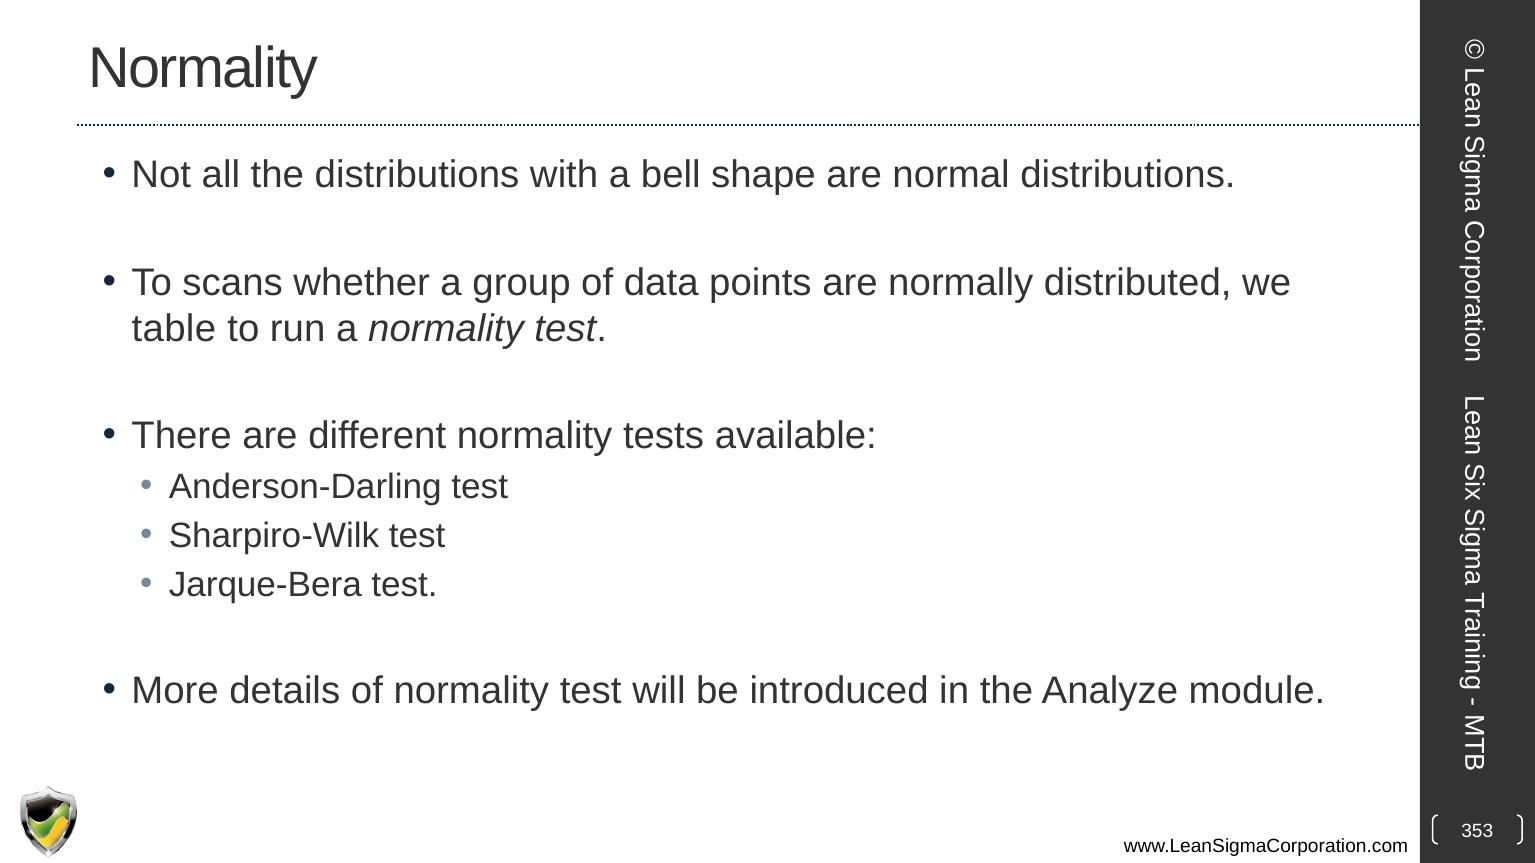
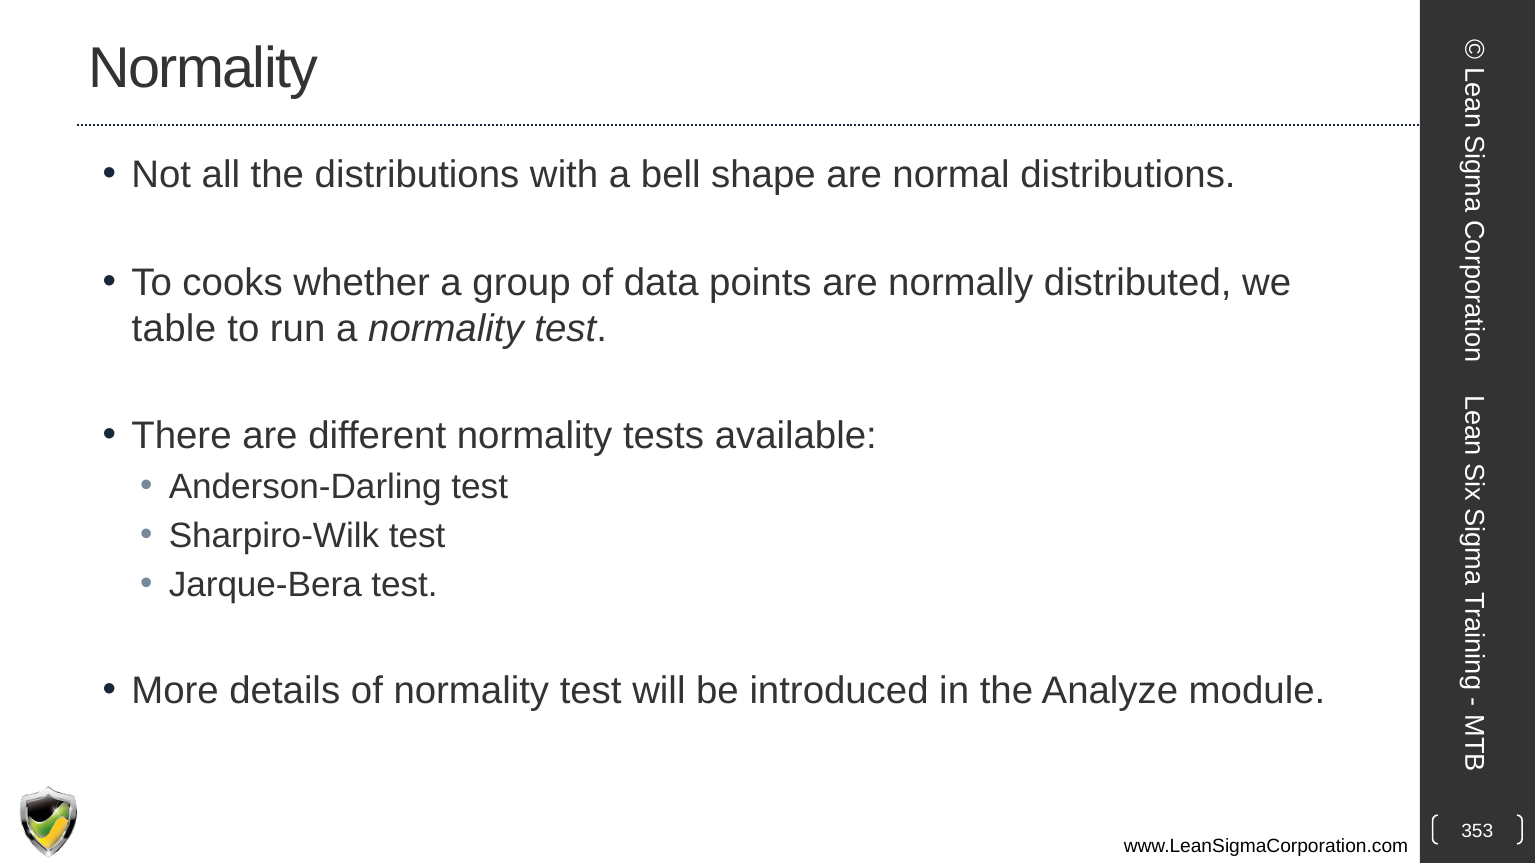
scans: scans -> cooks
